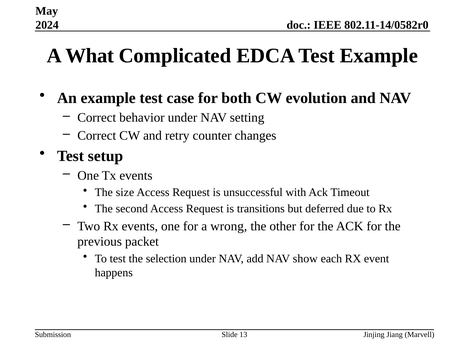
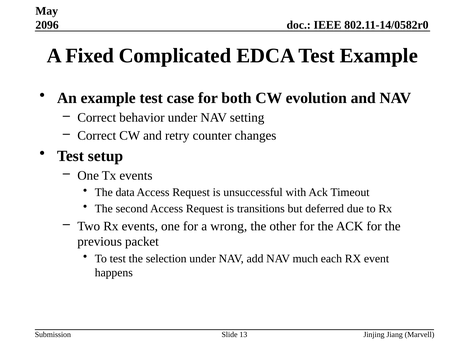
2024: 2024 -> 2096
What: What -> Fixed
size: size -> data
show: show -> much
